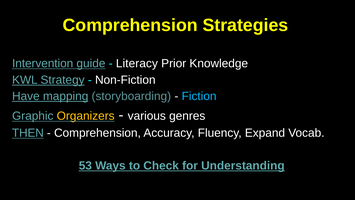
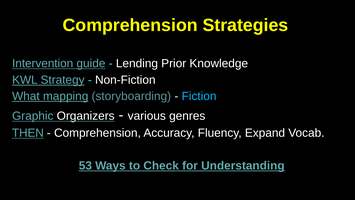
Literacy: Literacy -> Lending
Have: Have -> What
Organizers colour: yellow -> white
